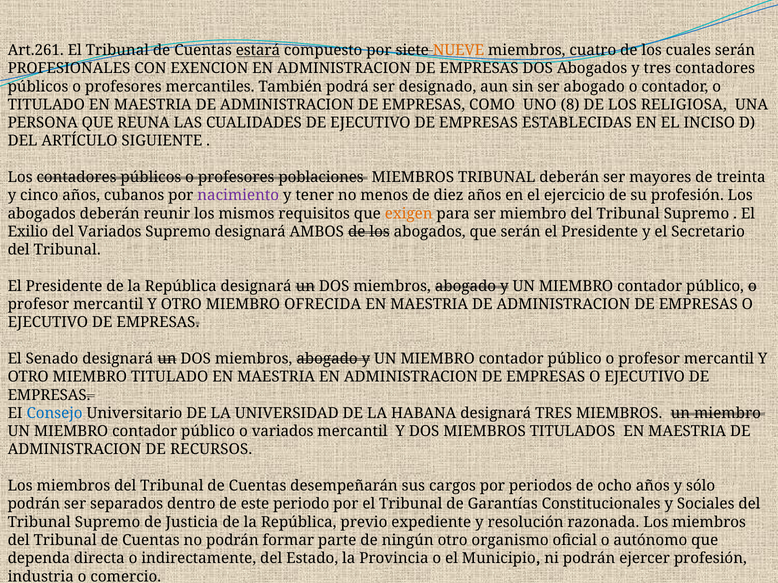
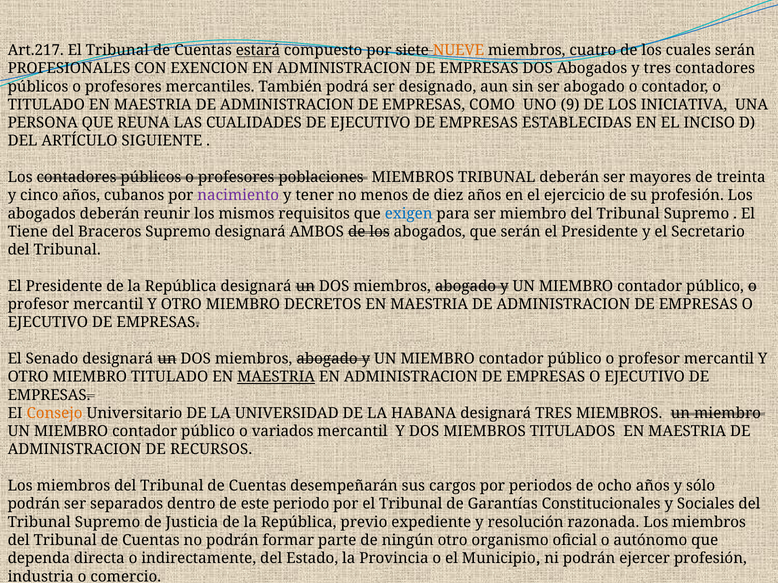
Art.261: Art.261 -> Art.217
8: 8 -> 9
RELIGIOSA: RELIGIOSA -> INICIATIVA
exigen colour: orange -> blue
Exilio: Exilio -> Tiene
del Variados: Variados -> Braceros
OFRECIDA: OFRECIDA -> DECRETOS
MAESTRIA at (276, 377) underline: none -> present
Consejo colour: blue -> orange
